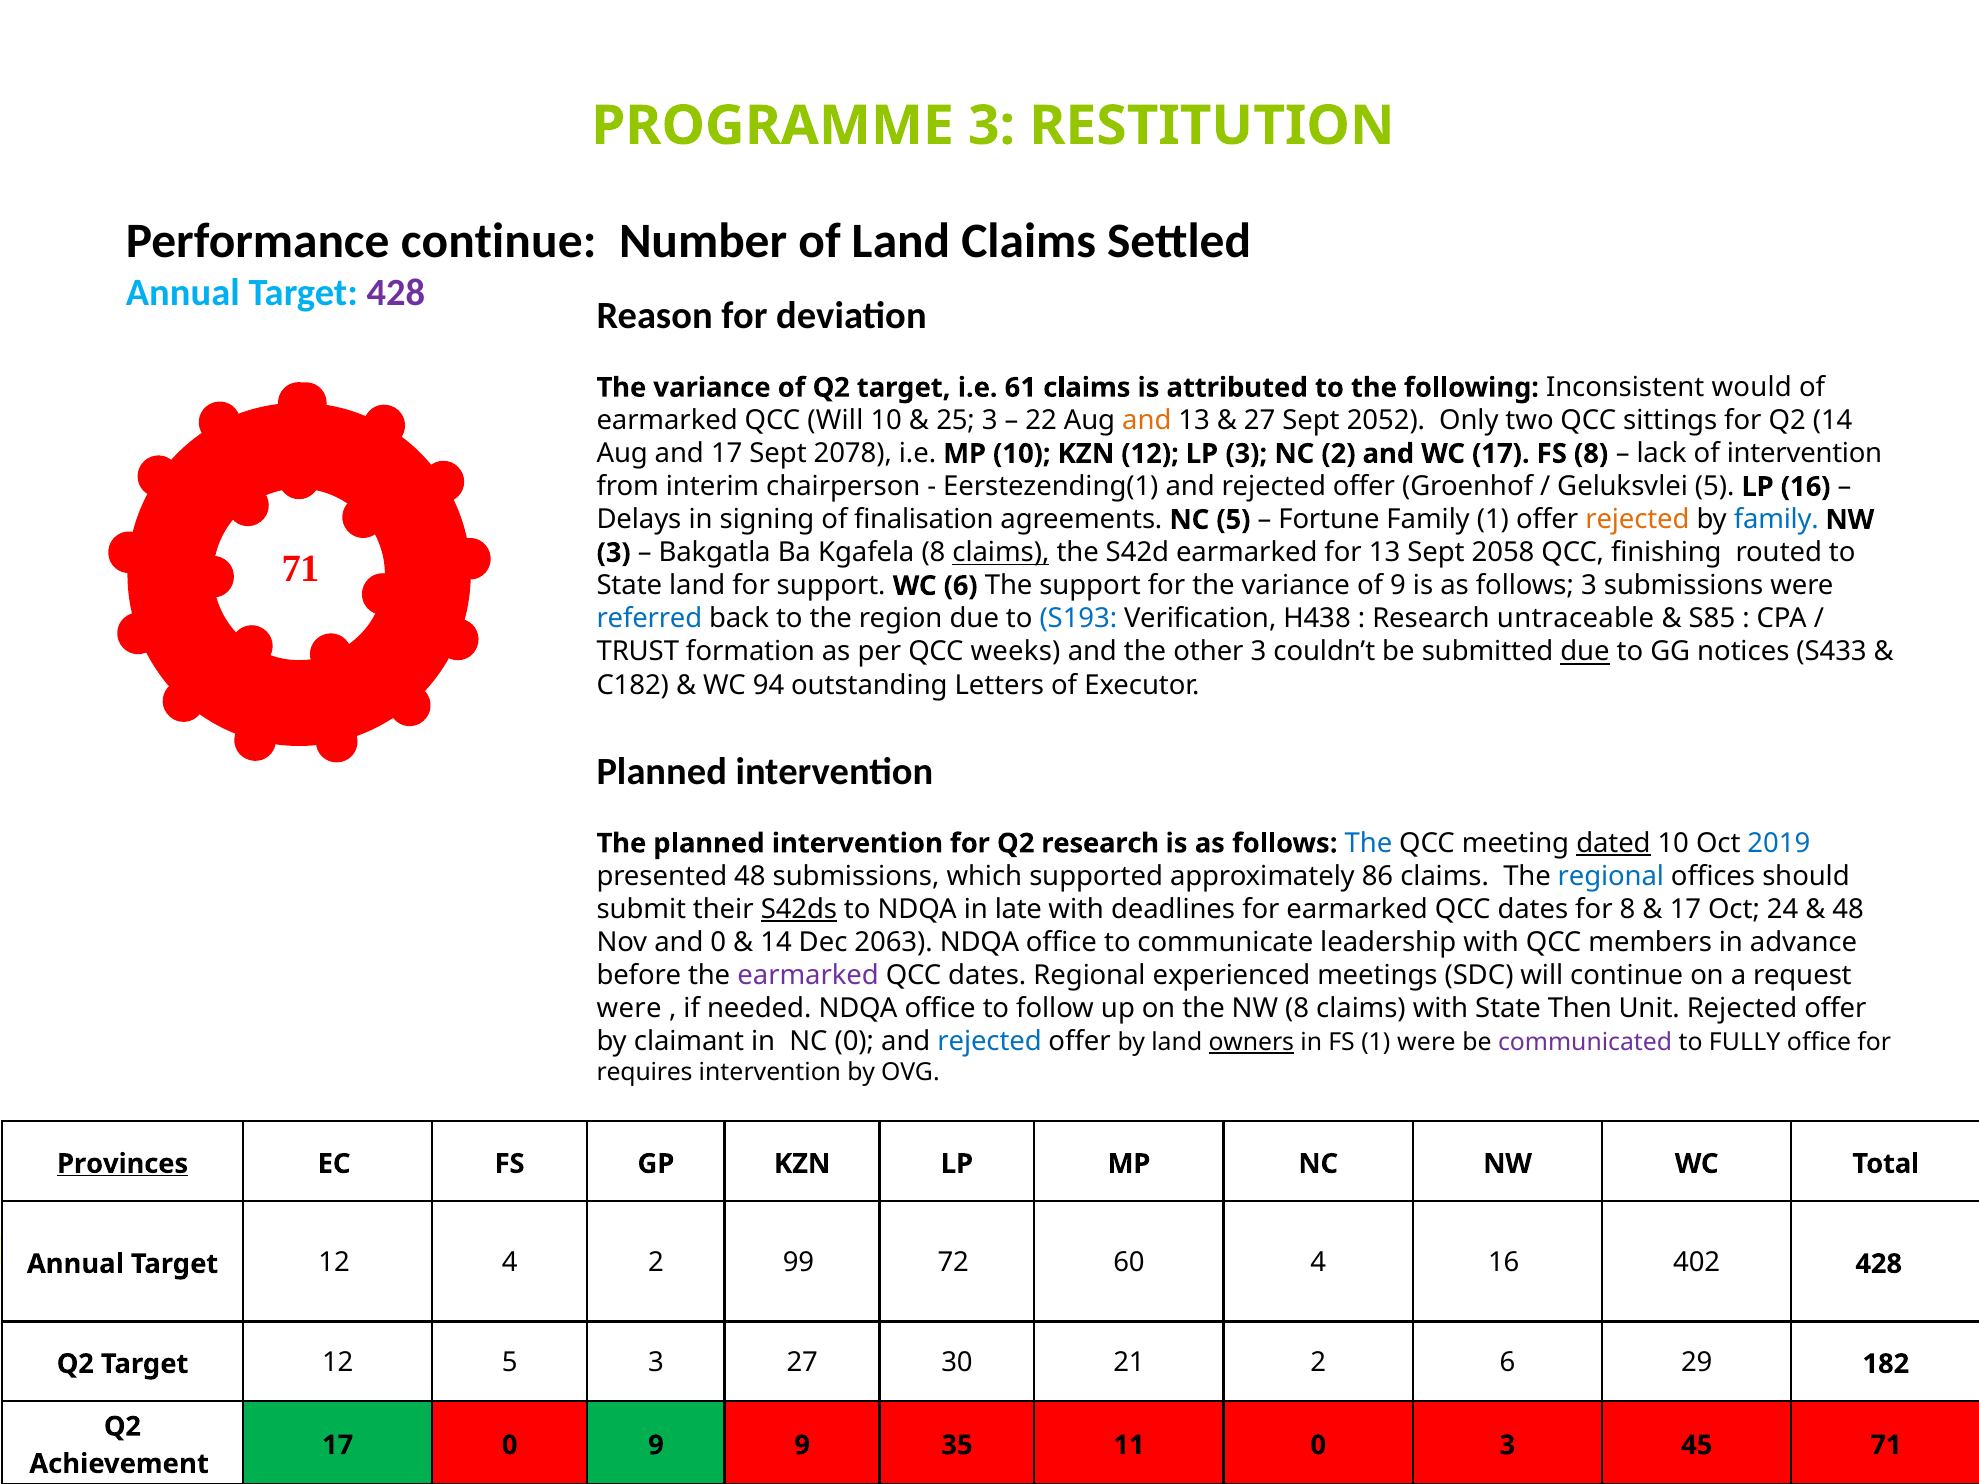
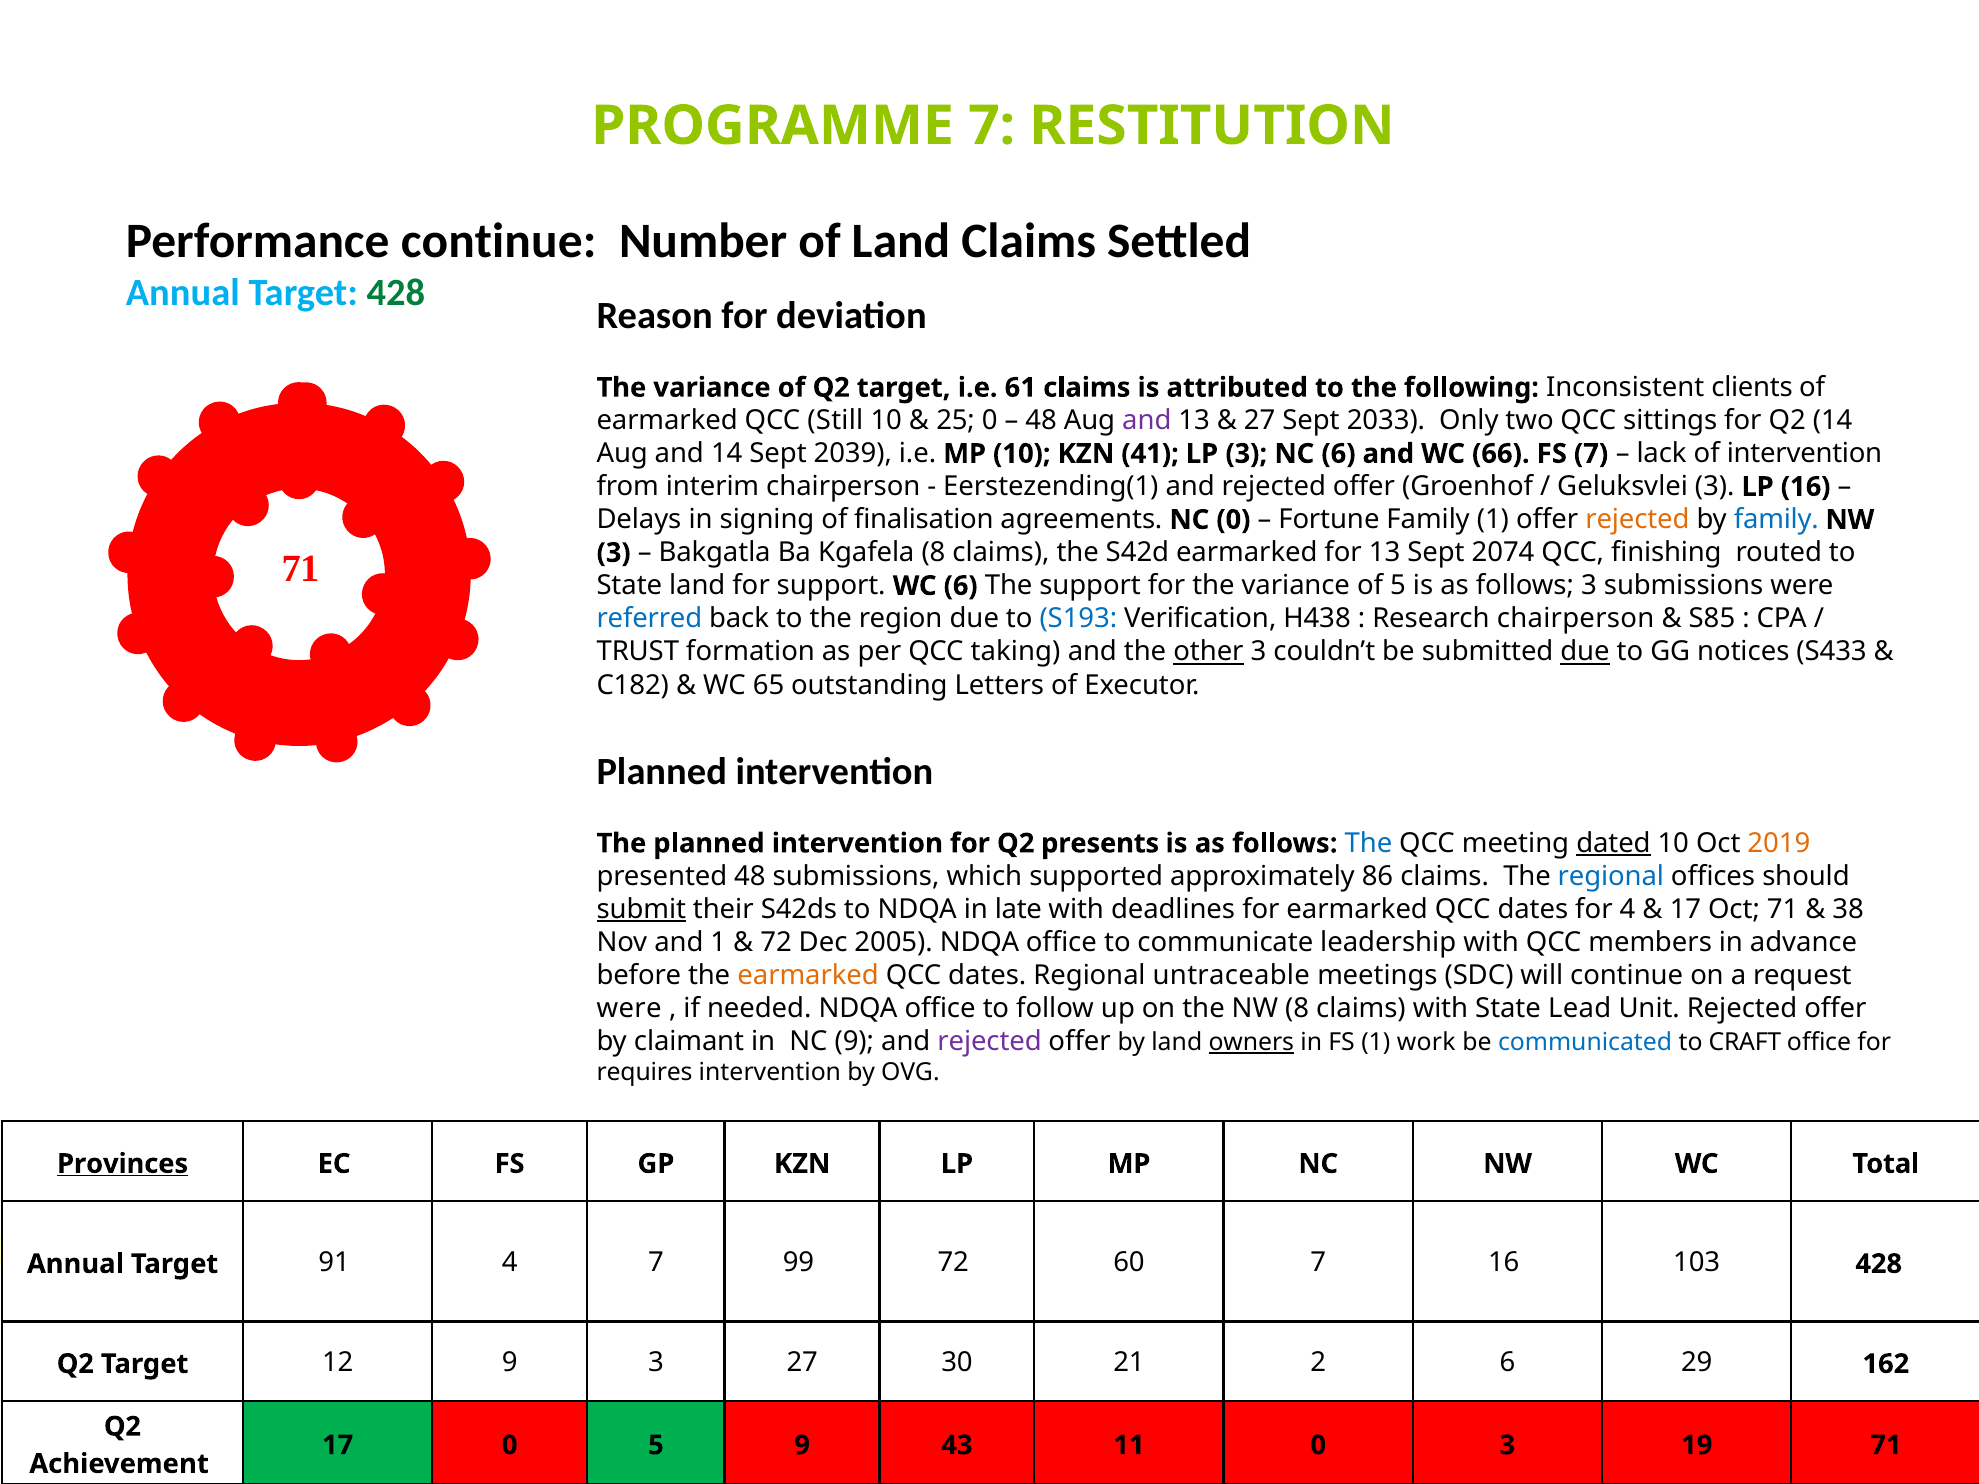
PROGRAMME 3: 3 -> 7
428 at (396, 293) colour: purple -> green
would: would -> clients
QCC Will: Will -> Still
25 3: 3 -> 0
22 at (1041, 421): 22 -> 48
and at (1147, 421) colour: orange -> purple
2052: 2052 -> 2033
and 17: 17 -> 14
2078: 2078 -> 2039
KZN 12: 12 -> 41
NC 2: 2 -> 6
WC 17: 17 -> 66
FS 8: 8 -> 7
Geluksvlei 5: 5 -> 3
NC 5: 5 -> 0
claims at (1001, 553) underline: present -> none
2058: 2058 -> 2074
of 9: 9 -> 5
Research untraceable: untraceable -> chairperson
weeks: weeks -> taking
other underline: none -> present
94: 94 -> 65
Q2 research: research -> presents
2019 colour: blue -> orange
submit underline: none -> present
S42ds underline: present -> none
for 8: 8 -> 4
Oct 24: 24 -> 71
48 at (1848, 910): 48 -> 38
and 0: 0 -> 1
14 at (776, 943): 14 -> 72
2063: 2063 -> 2005
earmarked at (808, 976) colour: purple -> orange
experienced: experienced -> untraceable
Then: Then -> Lead
NC 0: 0 -> 9
rejected at (990, 1042) colour: blue -> purple
1 were: were -> work
communicated colour: purple -> blue
FULLY: FULLY -> CRAFT
Annual Target 12: 12 -> 91
4 2: 2 -> 7
60 4: 4 -> 7
402: 402 -> 103
12 5: 5 -> 9
182: 182 -> 162
0 9: 9 -> 5
35: 35 -> 43
45: 45 -> 19
